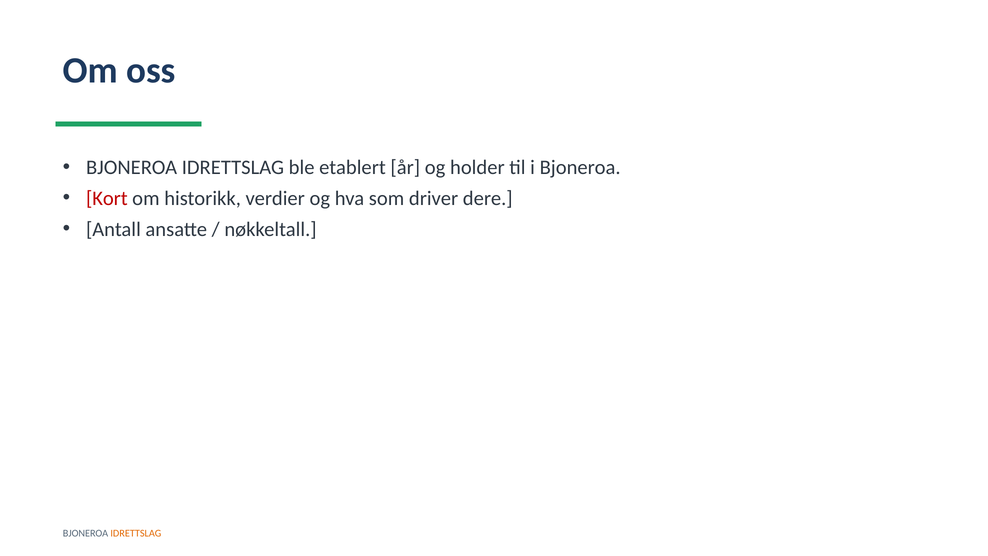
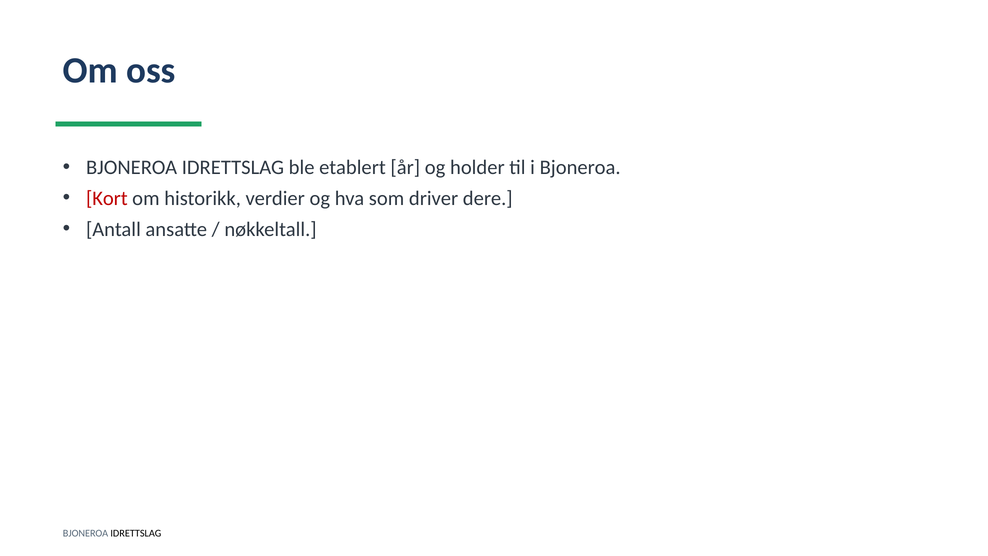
IDRETTSLAG at (136, 533) colour: orange -> black
